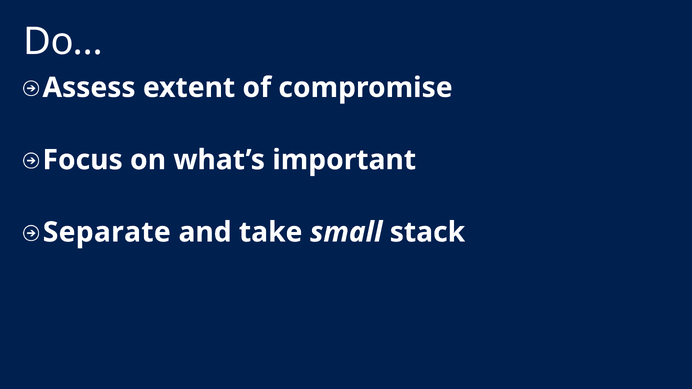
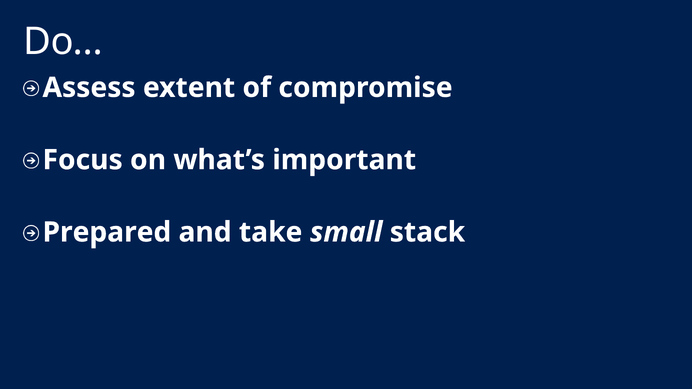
Separate: Separate -> Prepared
